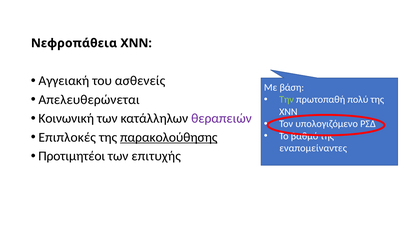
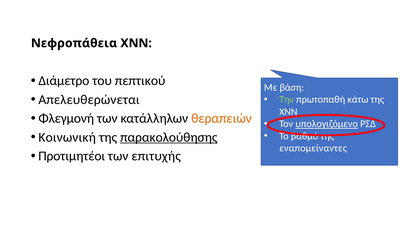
Αγγειακή: Αγγειακή -> Διάμετρο
ασθενείς: ασθενείς -> πεπτικού
πολύ: πολύ -> κάτω
Κοινωνική: Κοινωνική -> Φλεγμονή
θεραπειών colour: purple -> orange
υπολογιζόμενο underline: none -> present
Επιπλοκές: Επιπλοκές -> Κοινωνική
